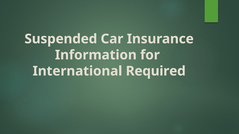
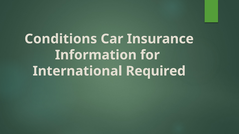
Suspended: Suspended -> Conditions
